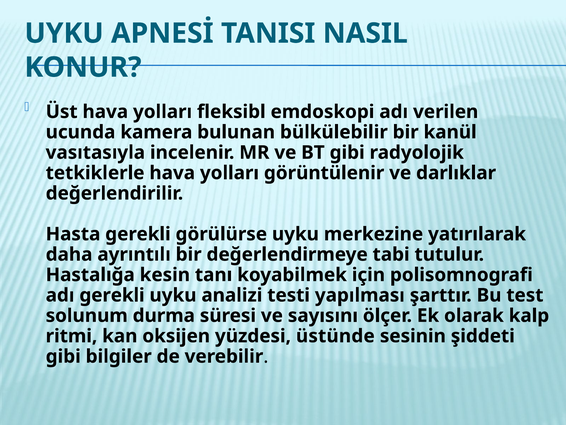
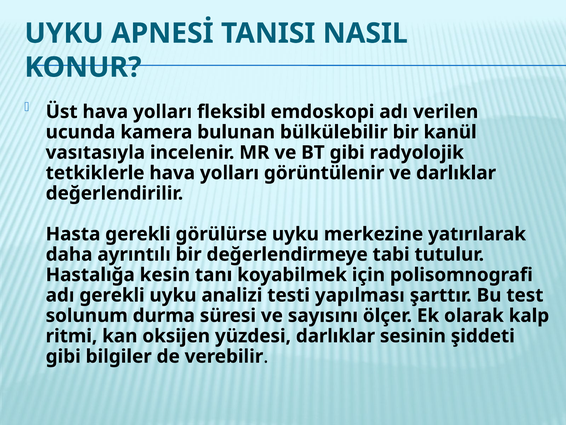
yüzdesi üstünde: üstünde -> darlıklar
